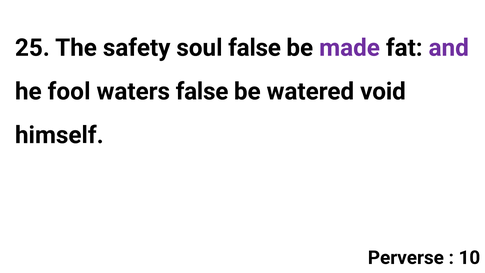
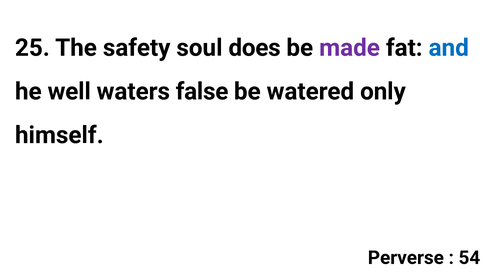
soul false: false -> does
and colour: purple -> blue
fool: fool -> well
void: void -> only
10: 10 -> 54
